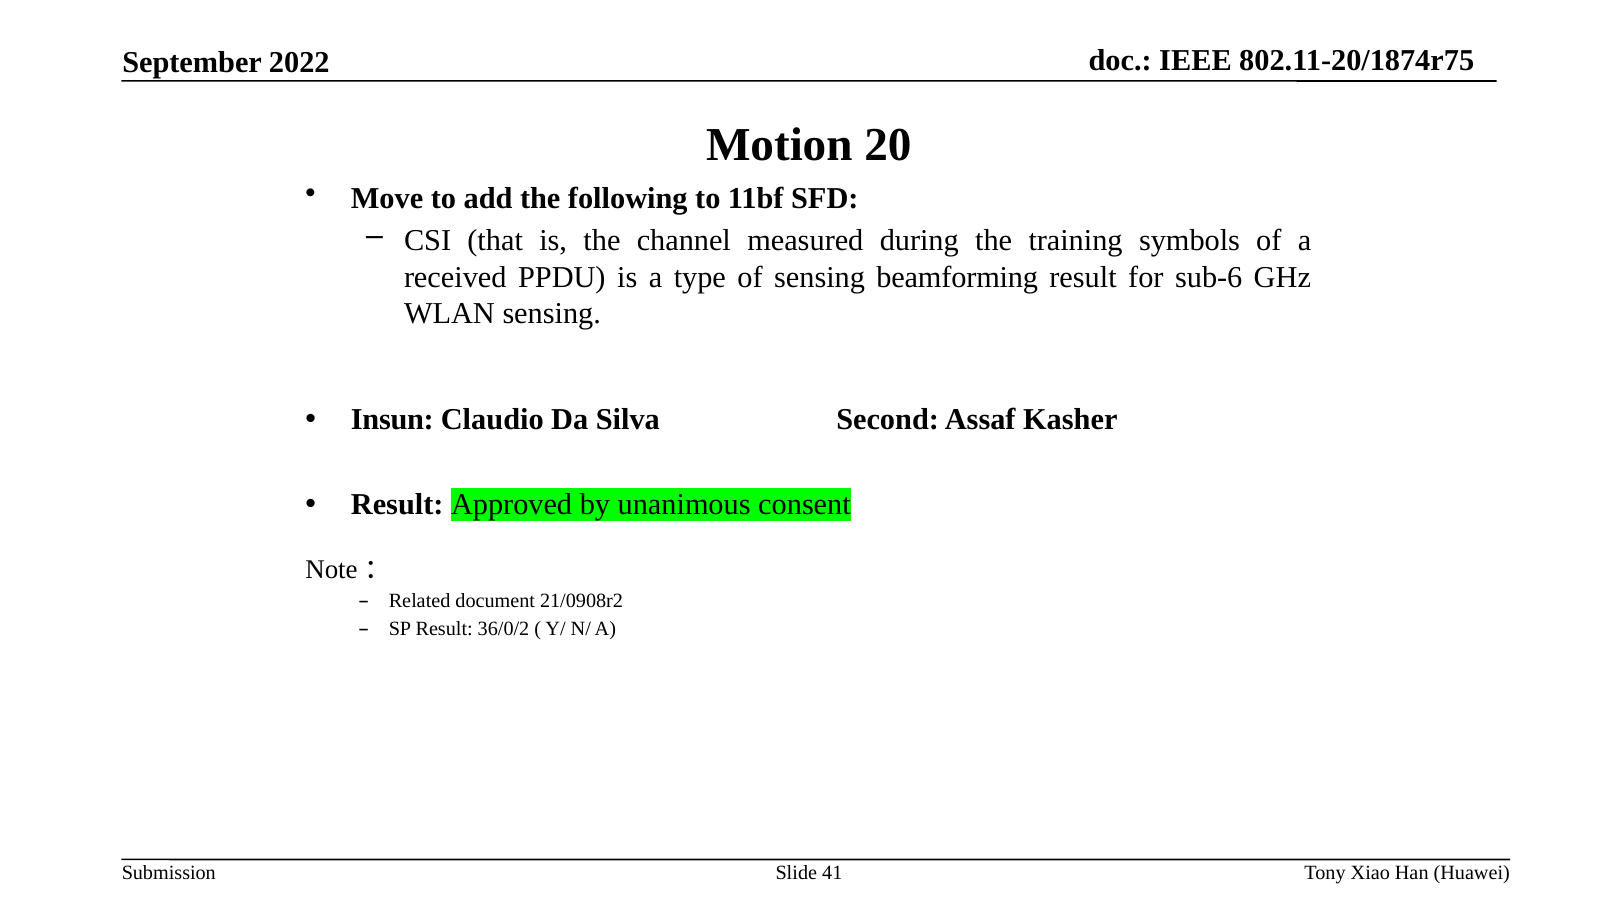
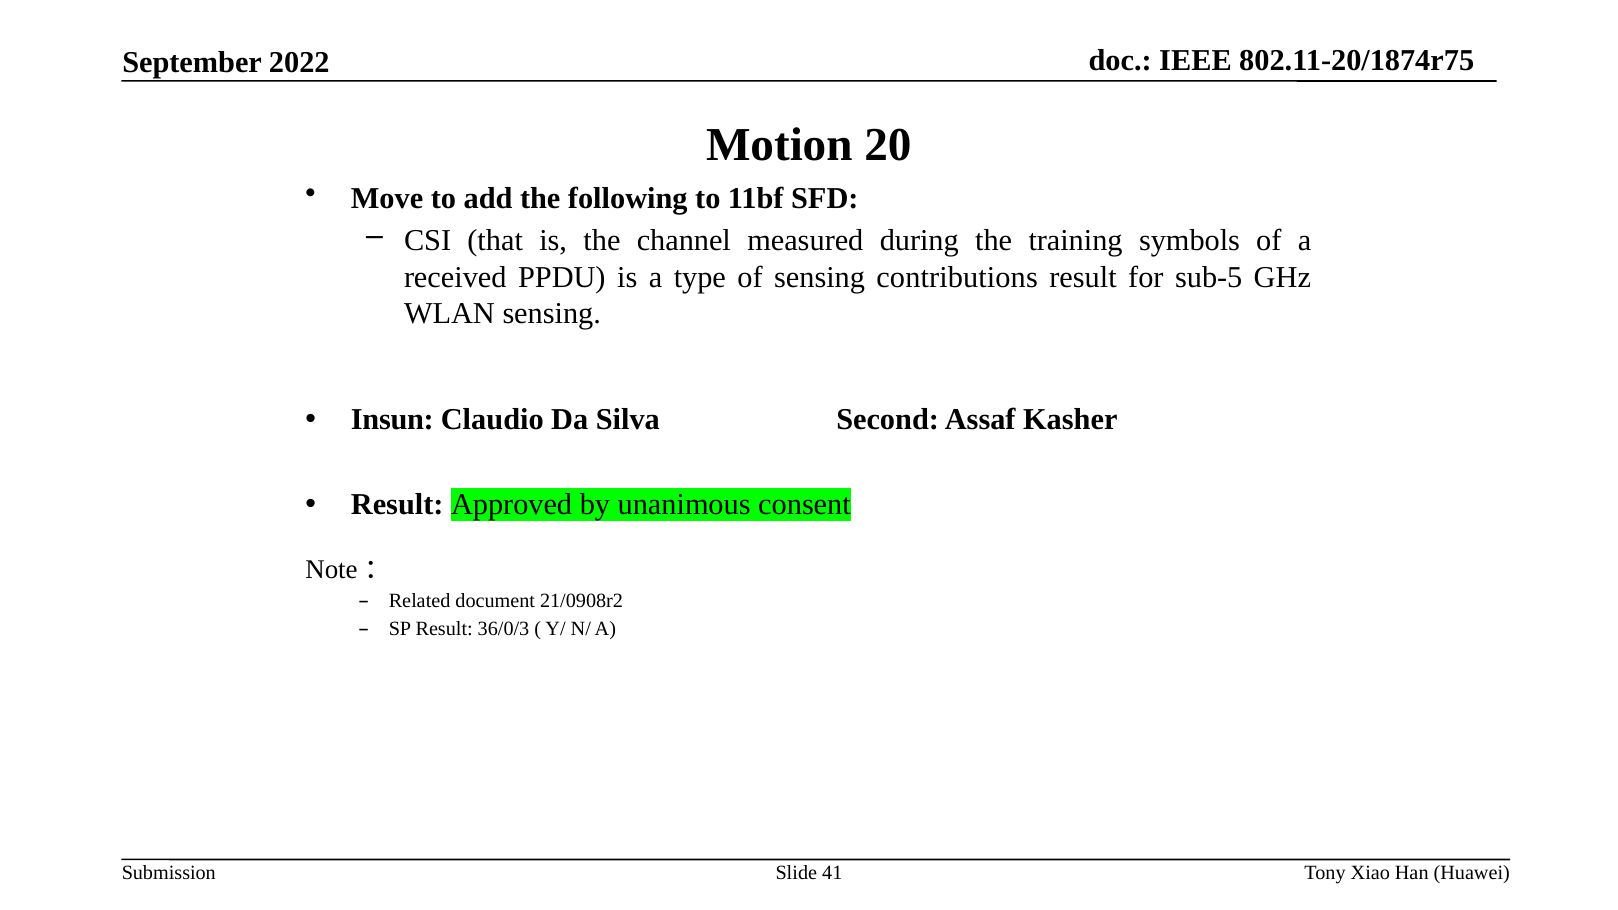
beamforming: beamforming -> contributions
sub-6: sub-6 -> sub-5
36/0/2: 36/0/2 -> 36/0/3
